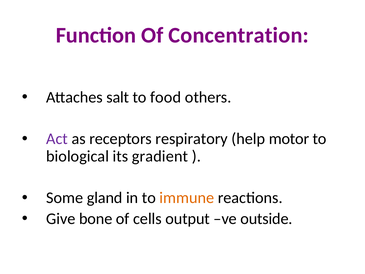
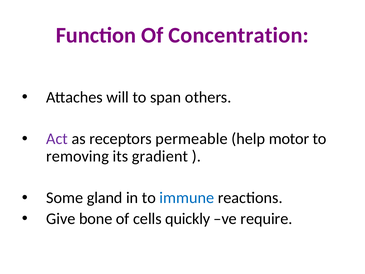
salt: salt -> will
food: food -> span
respiratory: respiratory -> permeable
biological: biological -> removing
immune colour: orange -> blue
output: output -> quickly
outside: outside -> require
